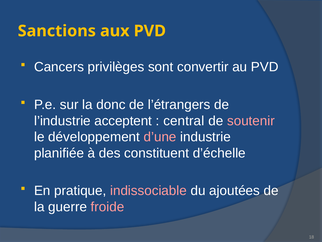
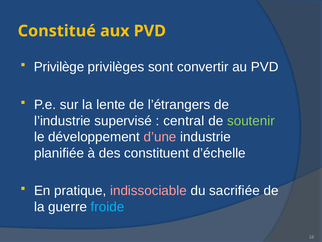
Sanctions: Sanctions -> Constitué
Cancers: Cancers -> Privilège
donc: donc -> lente
acceptent: acceptent -> supervisé
soutenir colour: pink -> light green
ajoutées: ajoutées -> sacrifiée
froide colour: pink -> light blue
